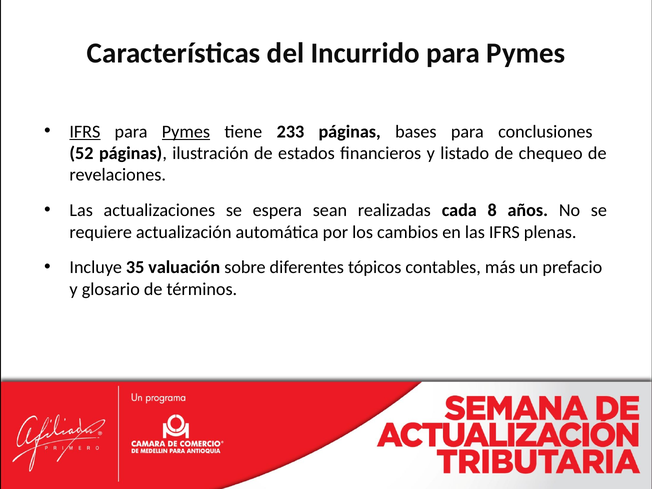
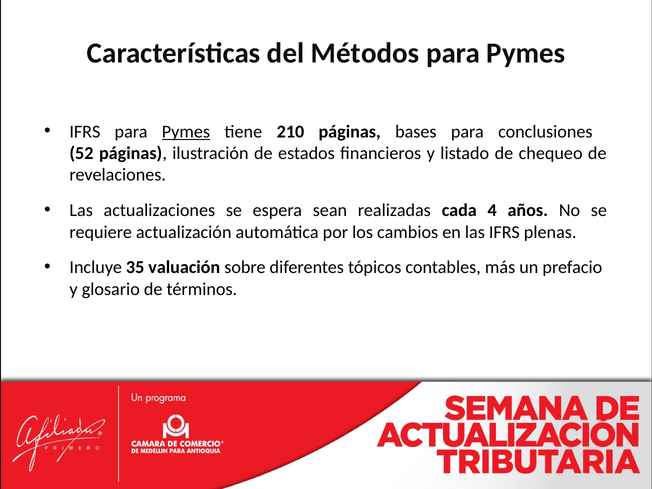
Incurrido: Incurrido -> Métodos
IFRS at (85, 132) underline: present -> none
233: 233 -> 210
8: 8 -> 4
